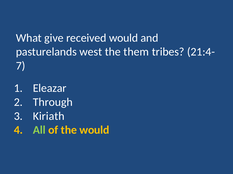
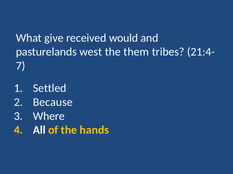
Eleazar: Eleazar -> Settled
Through: Through -> Because
Kiriath: Kiriath -> Where
All colour: light green -> white
the would: would -> hands
